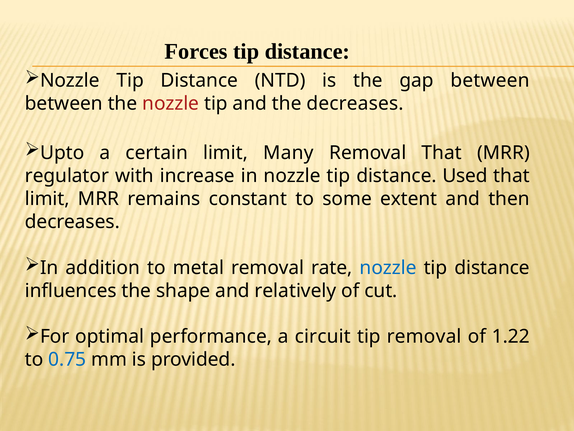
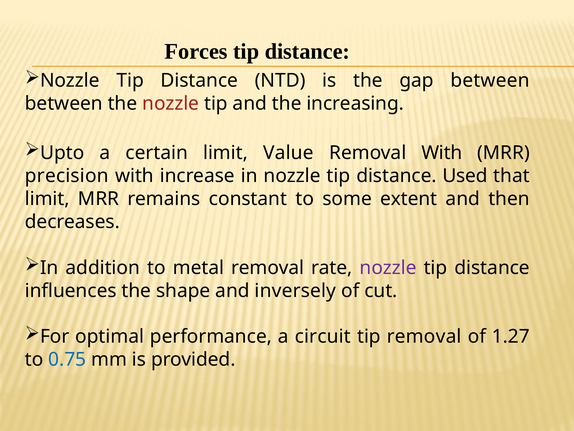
the decreases: decreases -> increasing
Many: Many -> Value
Removal That: That -> With
regulator: regulator -> precision
nozzle at (388, 267) colour: blue -> purple
relatively: relatively -> inversely
1.22: 1.22 -> 1.27
